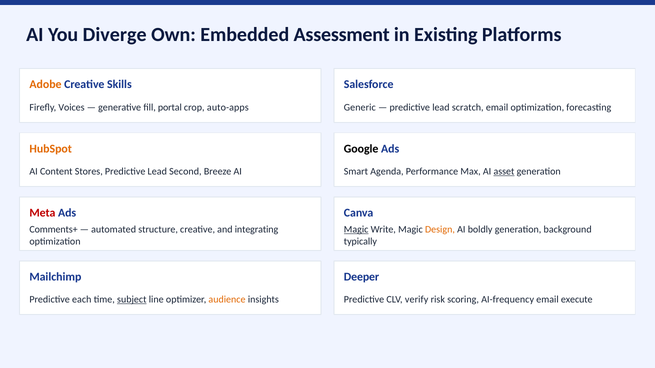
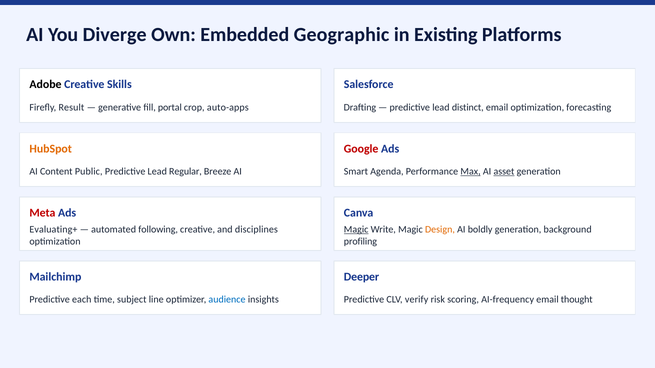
Assessment: Assessment -> Geographic
Adobe colour: orange -> black
Voices: Voices -> Result
Generic: Generic -> Drafting
scratch: scratch -> distinct
Google colour: black -> red
Stores: Stores -> Public
Second: Second -> Regular
Max underline: none -> present
Comments+: Comments+ -> Evaluating+
structure: structure -> following
integrating: integrating -> disciplines
typically: typically -> profiling
subject underline: present -> none
audience colour: orange -> blue
execute: execute -> thought
